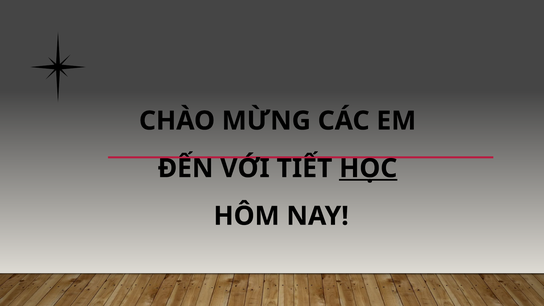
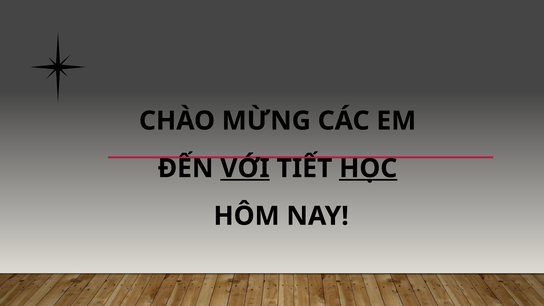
VỚI underline: none -> present
